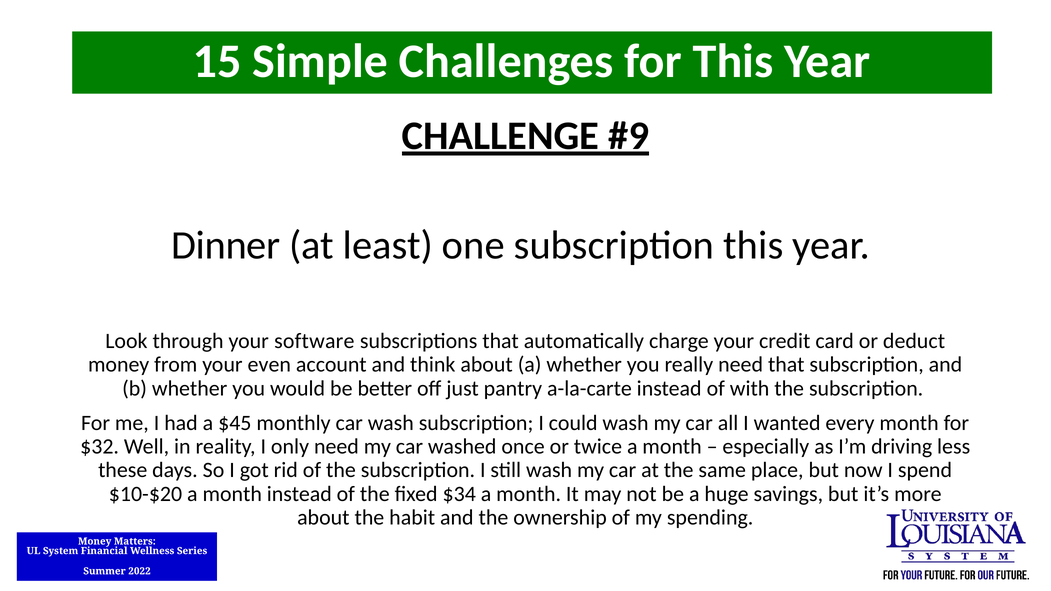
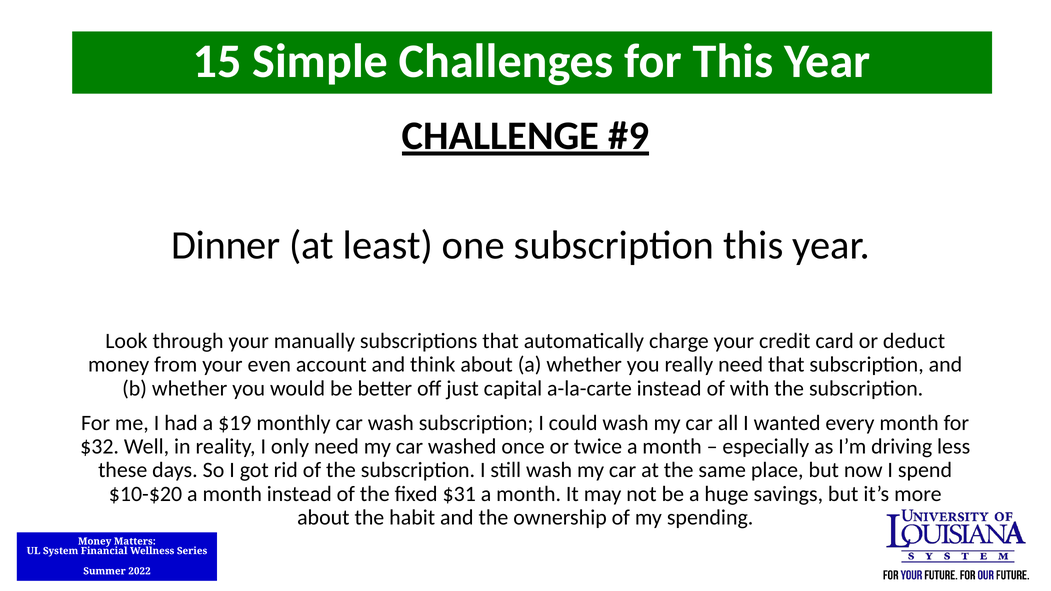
software: software -> manually
pantry: pantry -> capital
$45: $45 -> $19
$34: $34 -> $31
